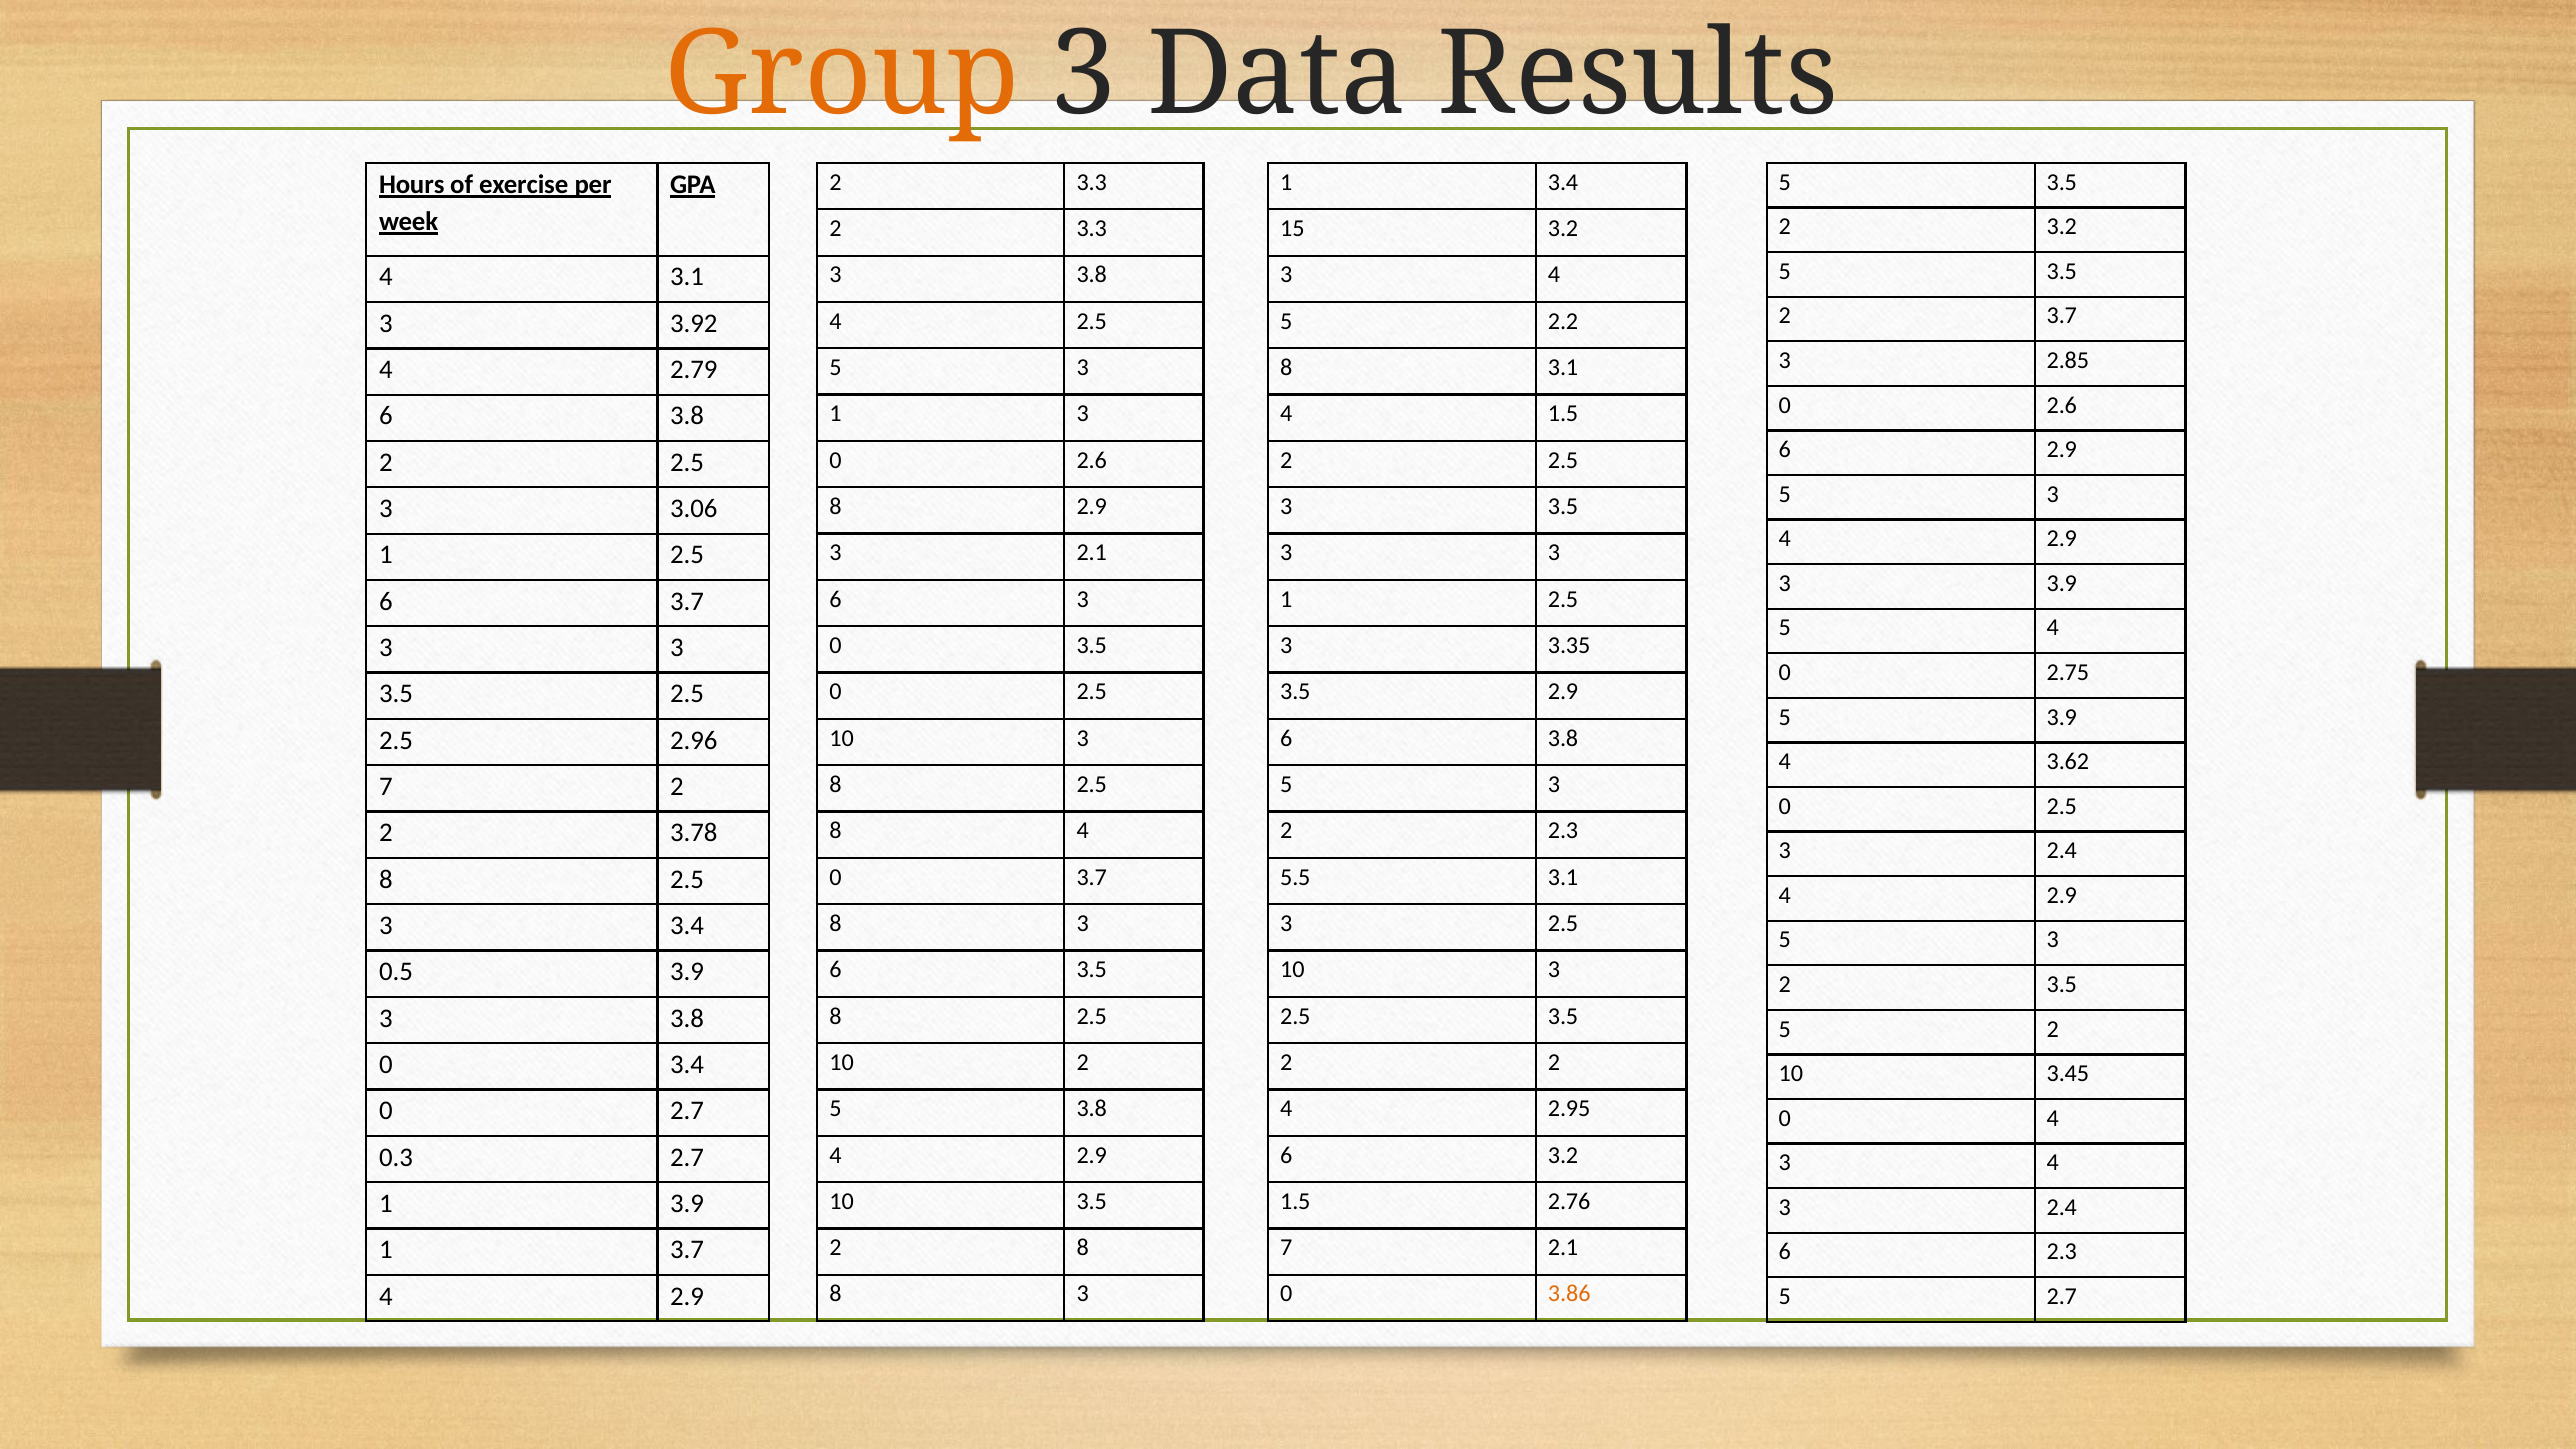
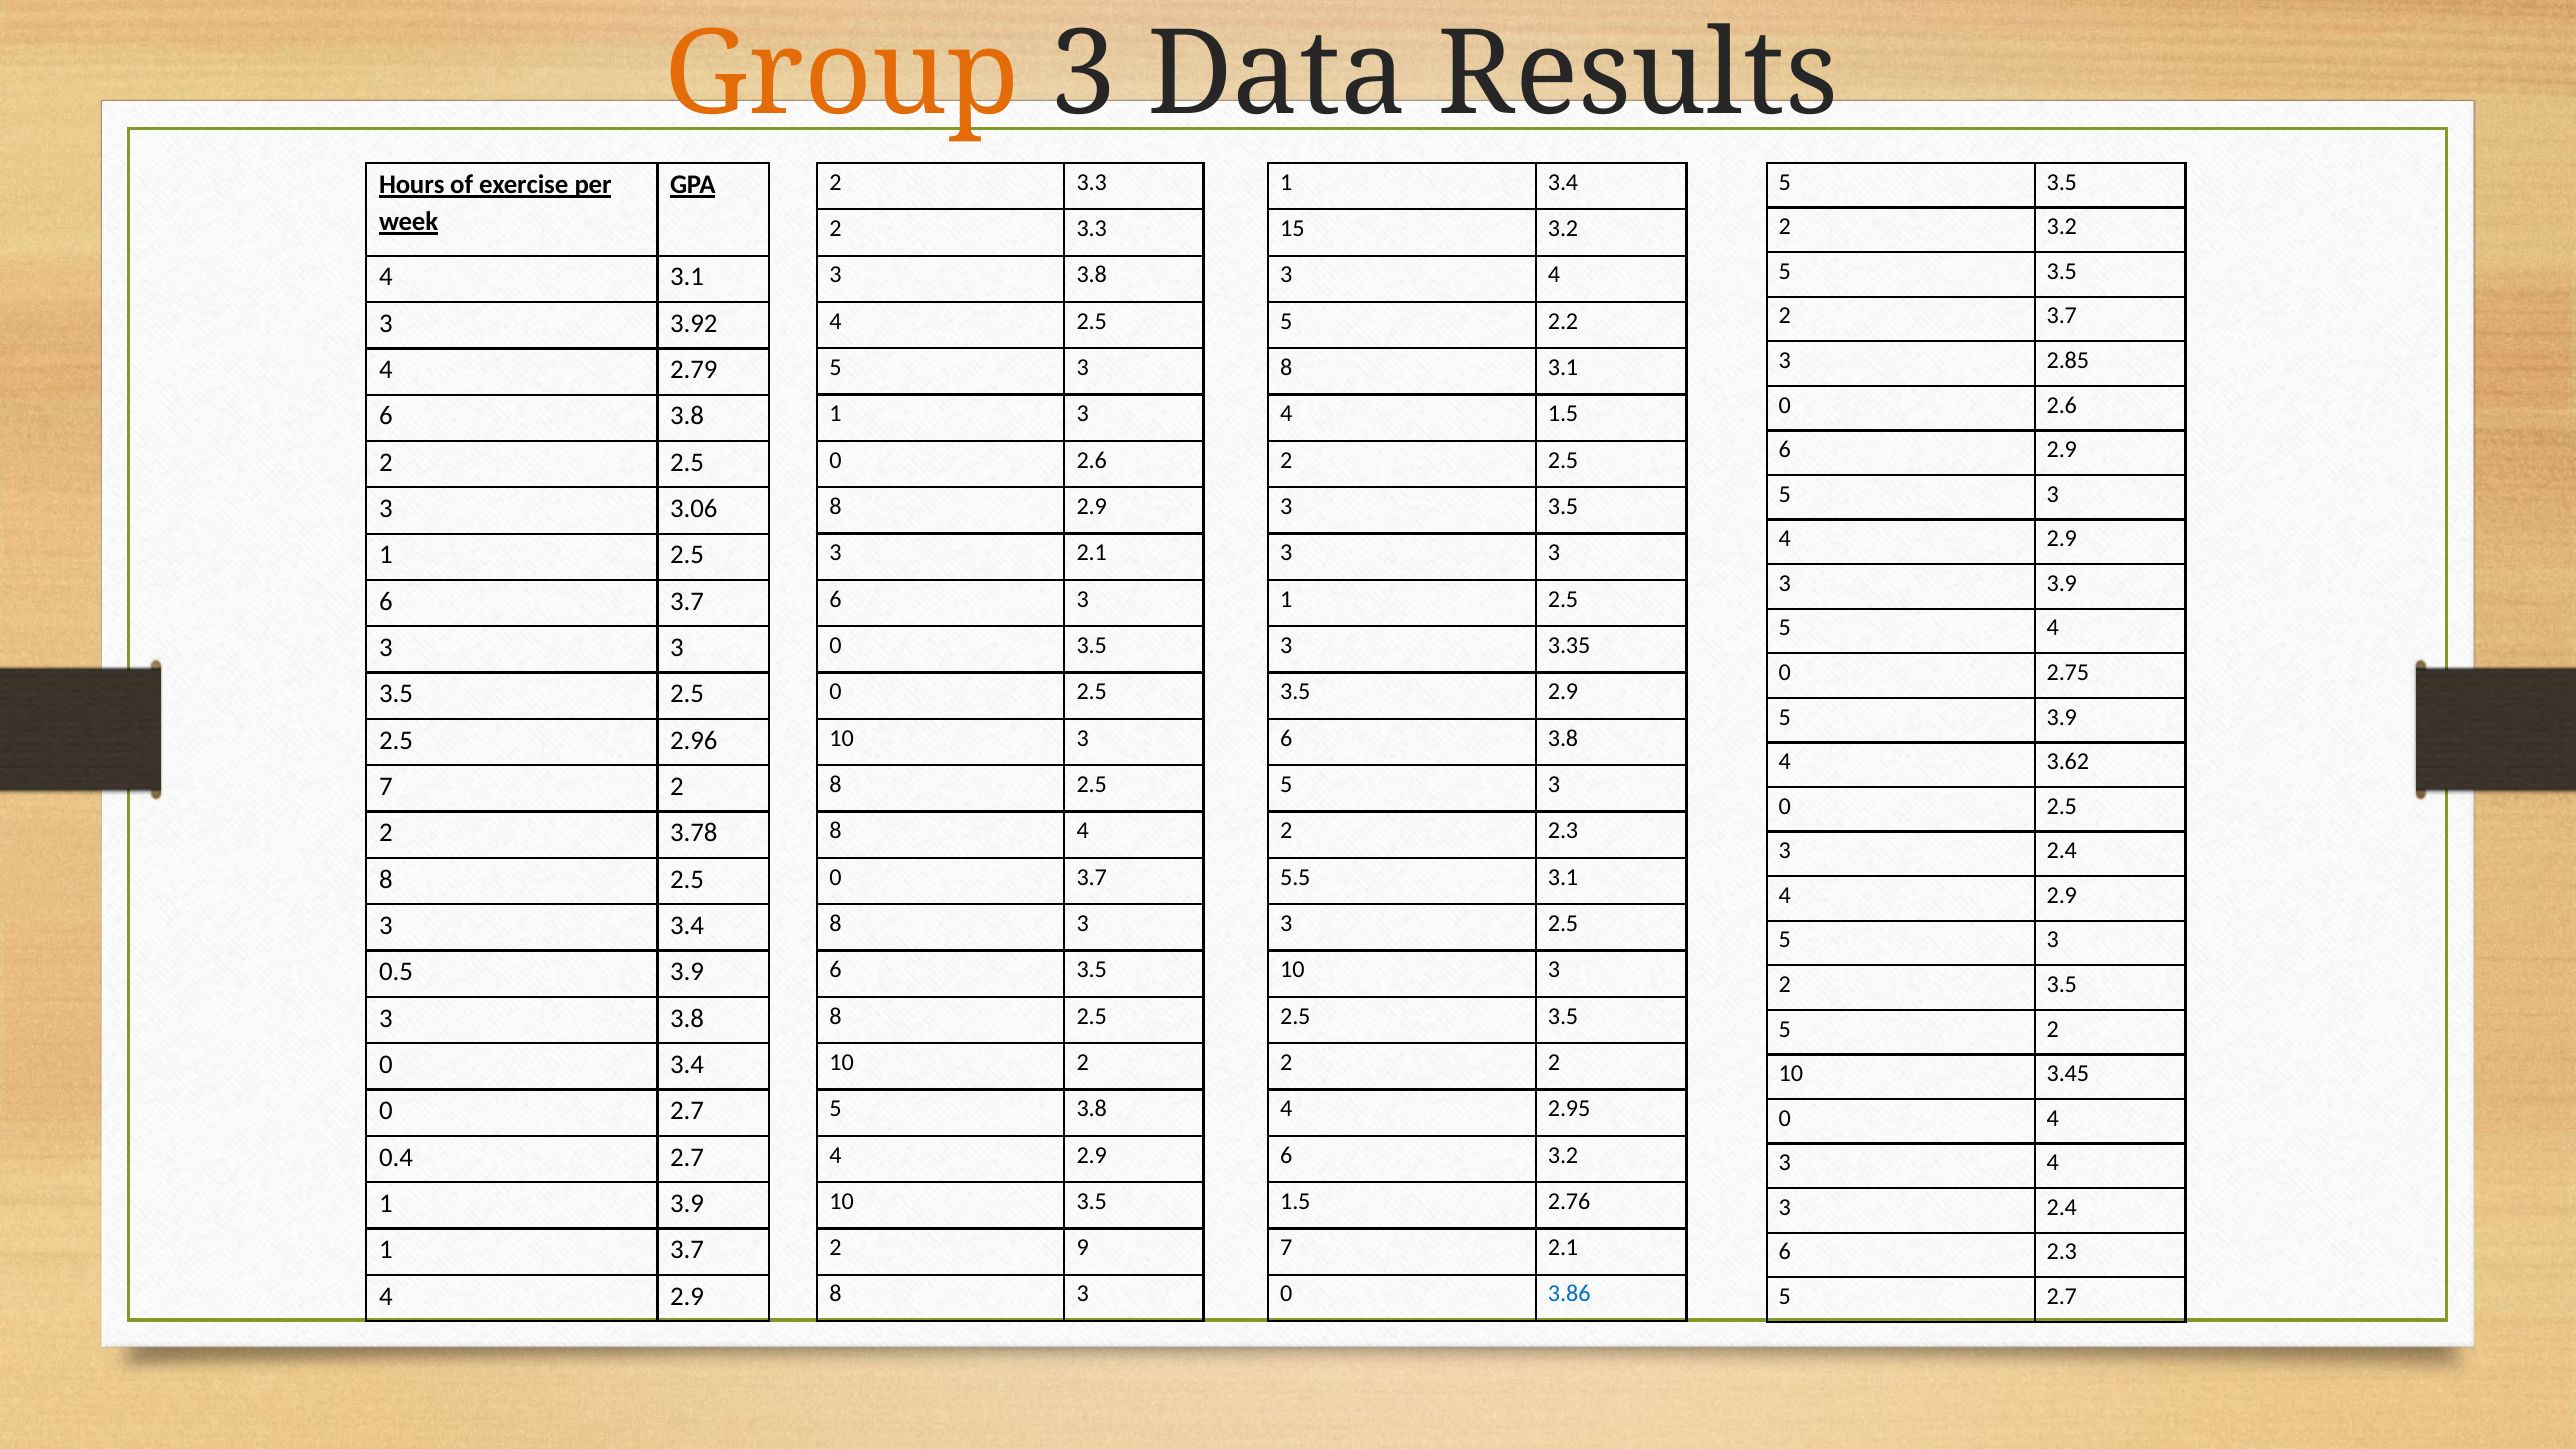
0.3: 0.3 -> 0.4
2 8: 8 -> 9
3.86 colour: orange -> blue
